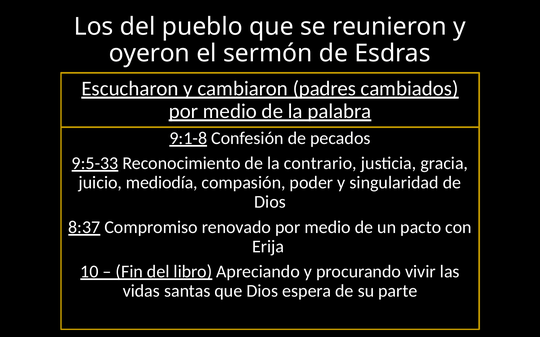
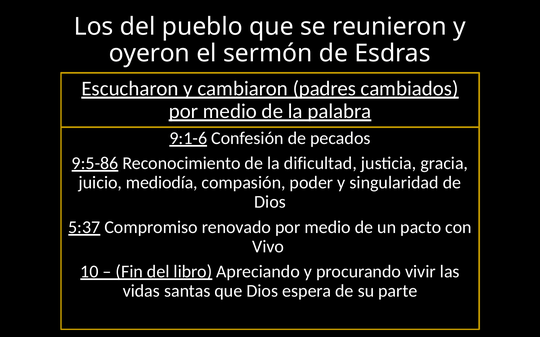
9:1-8: 9:1-8 -> 9:1-6
9:5-33: 9:5-33 -> 9:5-86
contrario: contrario -> dificultad
8:37: 8:37 -> 5:37
Erija: Erija -> Vivo
